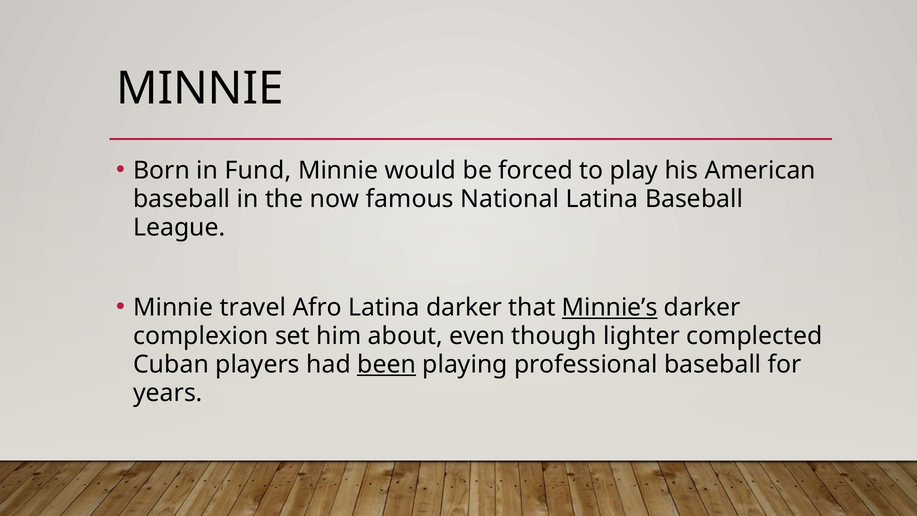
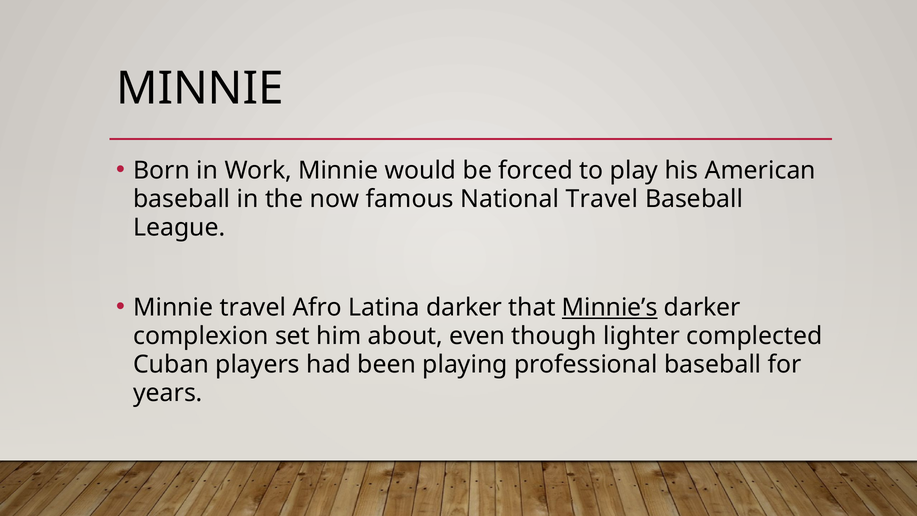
Fund: Fund -> Work
National Latina: Latina -> Travel
been underline: present -> none
